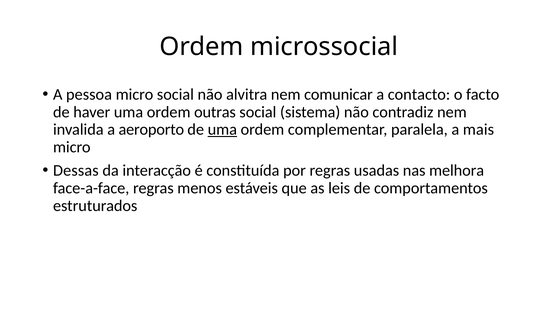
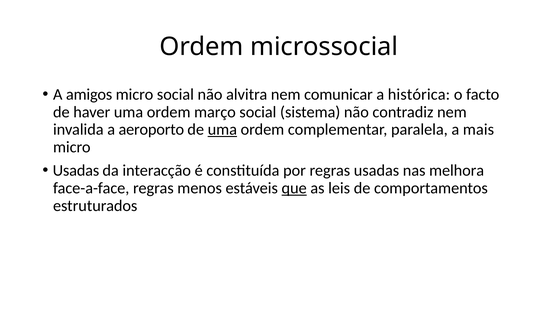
pessoa: pessoa -> amigos
contacto: contacto -> histórica
outras: outras -> março
Dessas at (76, 170): Dessas -> Usadas
que underline: none -> present
